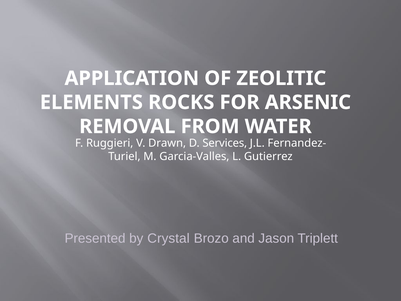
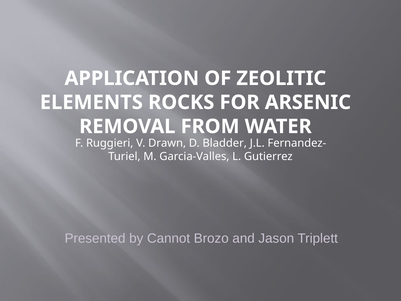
Services: Services -> Bladder
Crystal: Crystal -> Cannot
